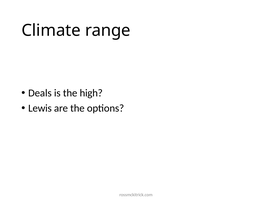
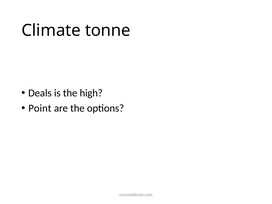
range: range -> tonne
Lewis: Lewis -> Point
